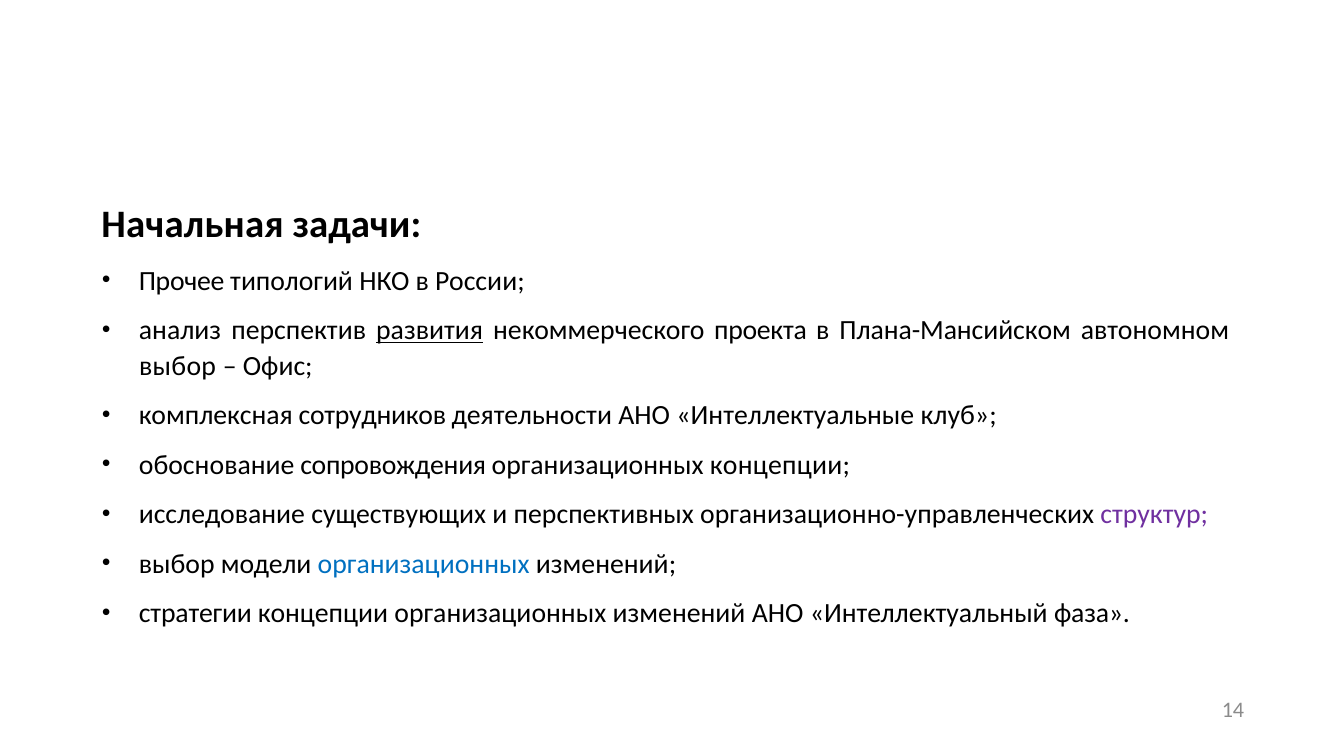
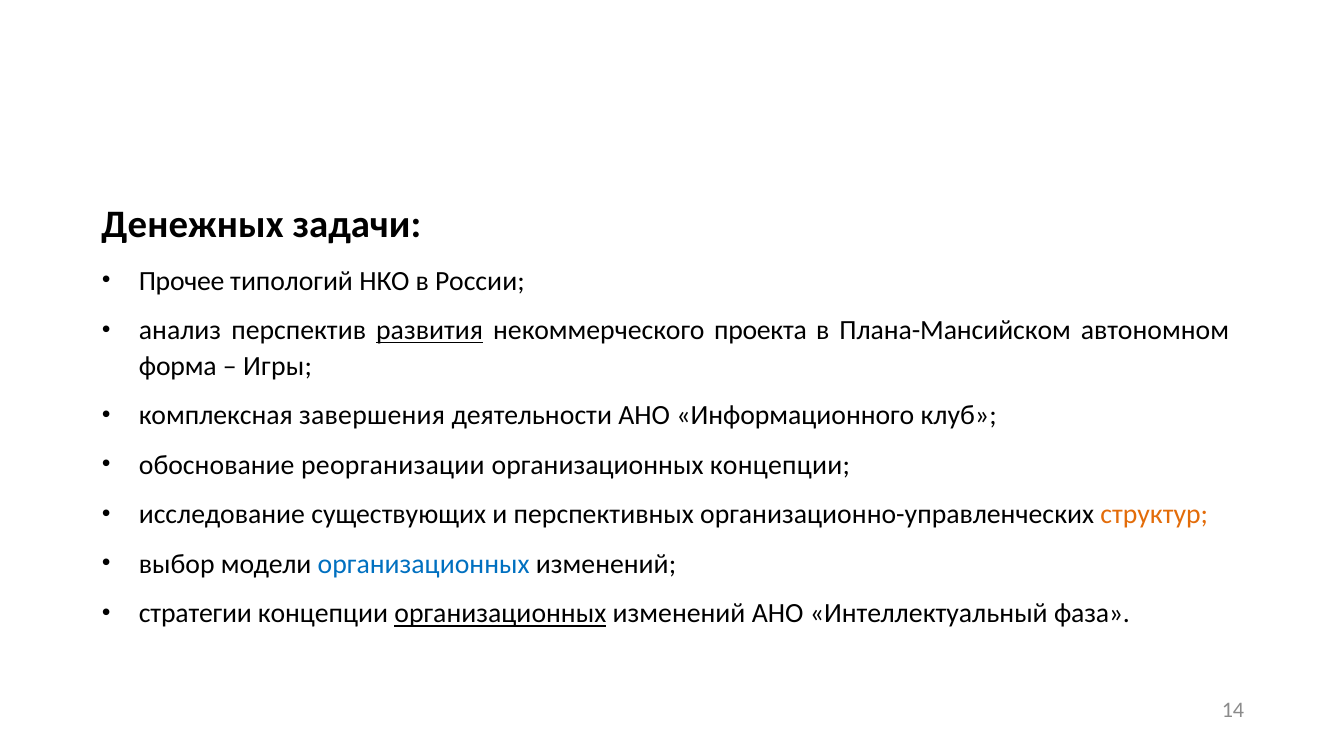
Начальная: Начальная -> Денежных
выбор at (178, 366): выбор -> форма
Офис: Офис -> Игры
сотрудников: сотрудников -> завершения
Интеллектуальные: Интеллектуальные -> Информационного
сопровождения: сопровождения -> реорганизации
структур colour: purple -> orange
организационных at (500, 613) underline: none -> present
